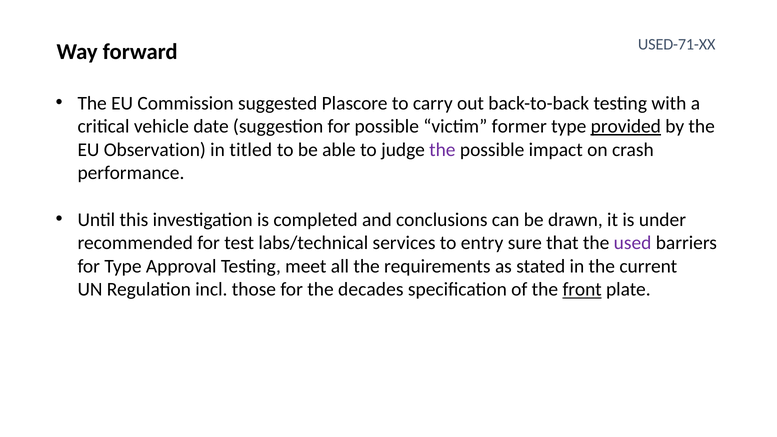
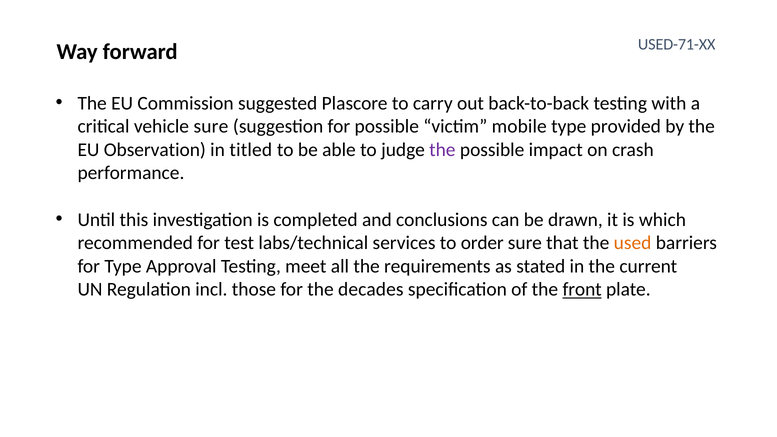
vehicle date: date -> sure
former: former -> mobile
provided underline: present -> none
under: under -> which
entry: entry -> order
used colour: purple -> orange
